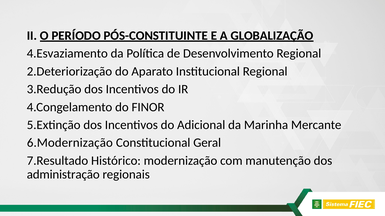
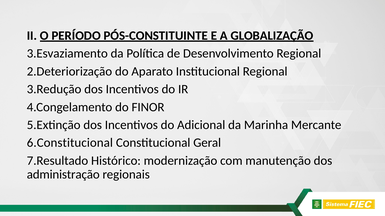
4.Esvaziamento: 4.Esvaziamento -> 3.Esvaziamento
6.Modernização: 6.Modernização -> 6.Constitucional
